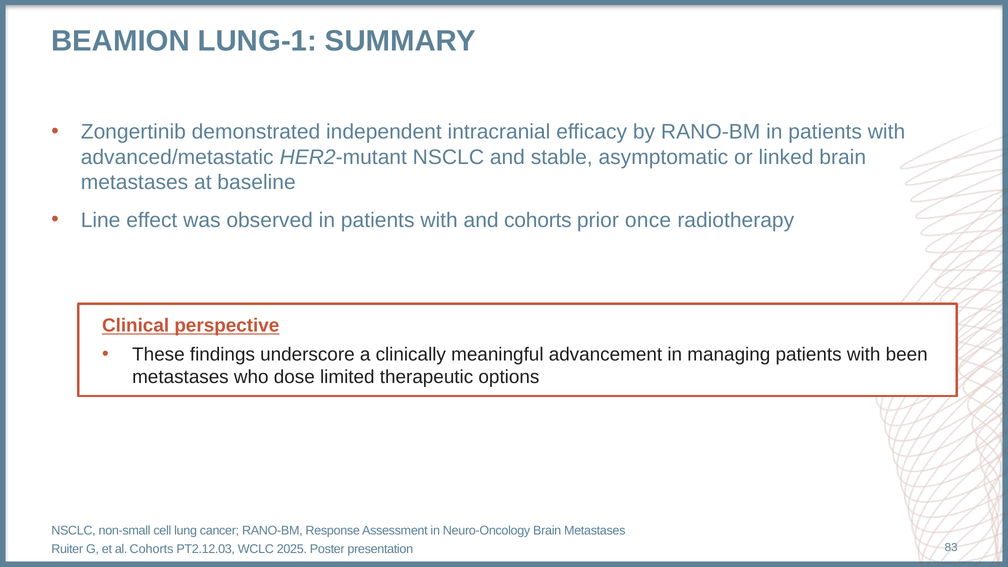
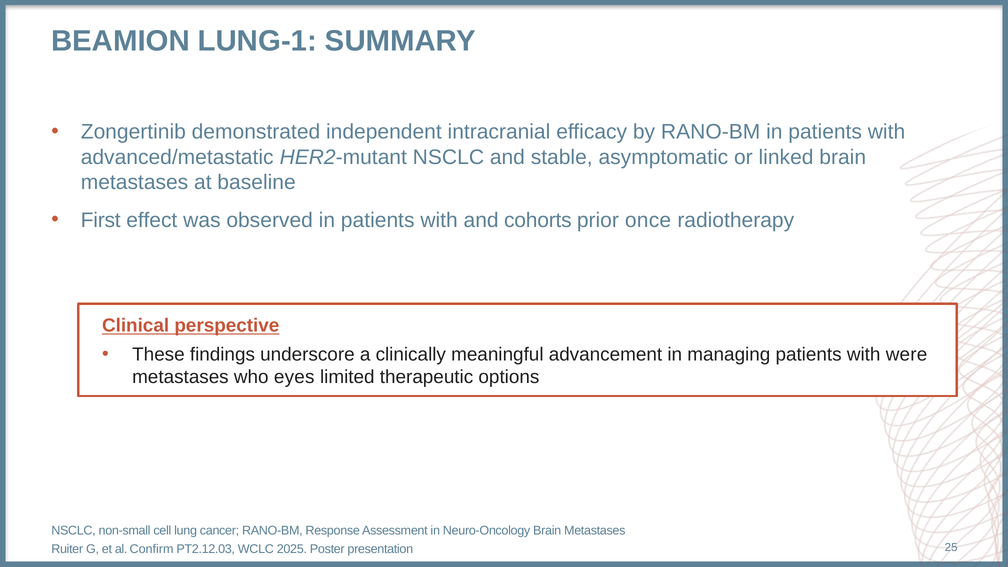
Line: Line -> First
been: been -> were
dose: dose -> eyes
al Cohorts: Cohorts -> Confirm
83: 83 -> 25
